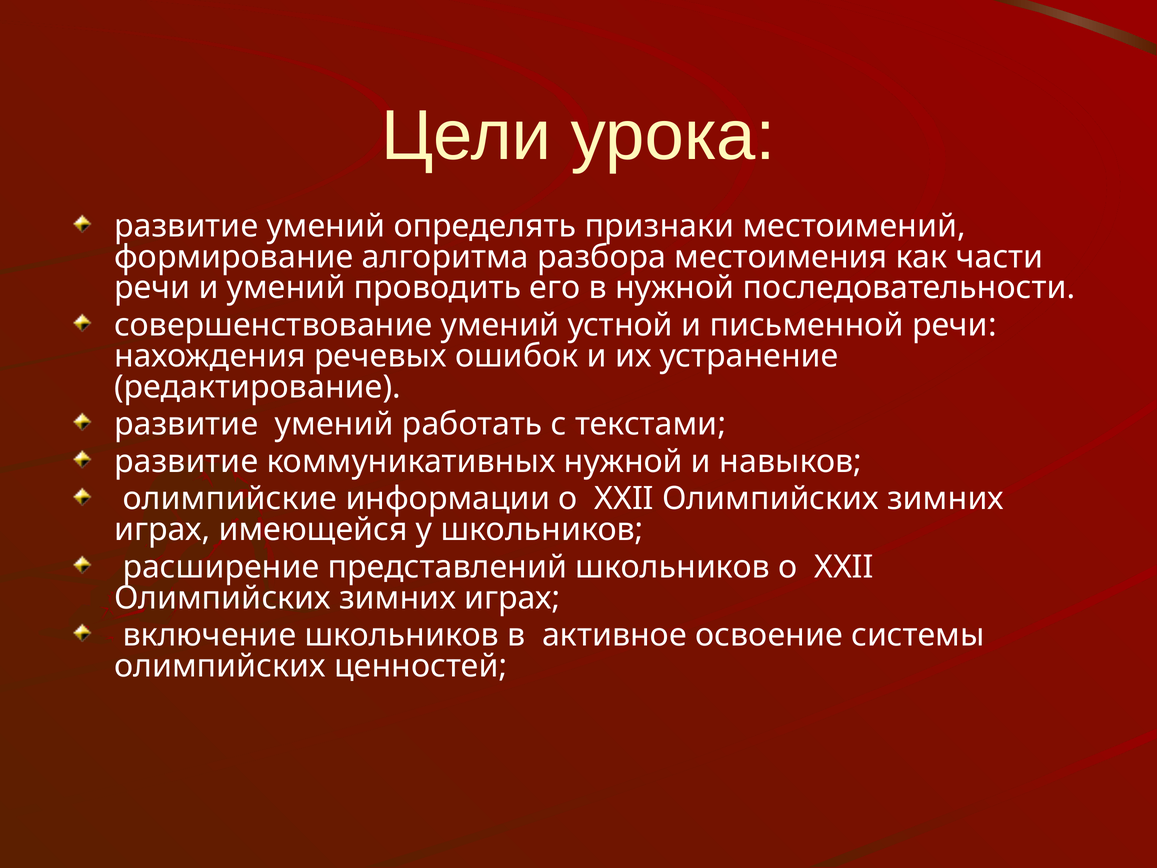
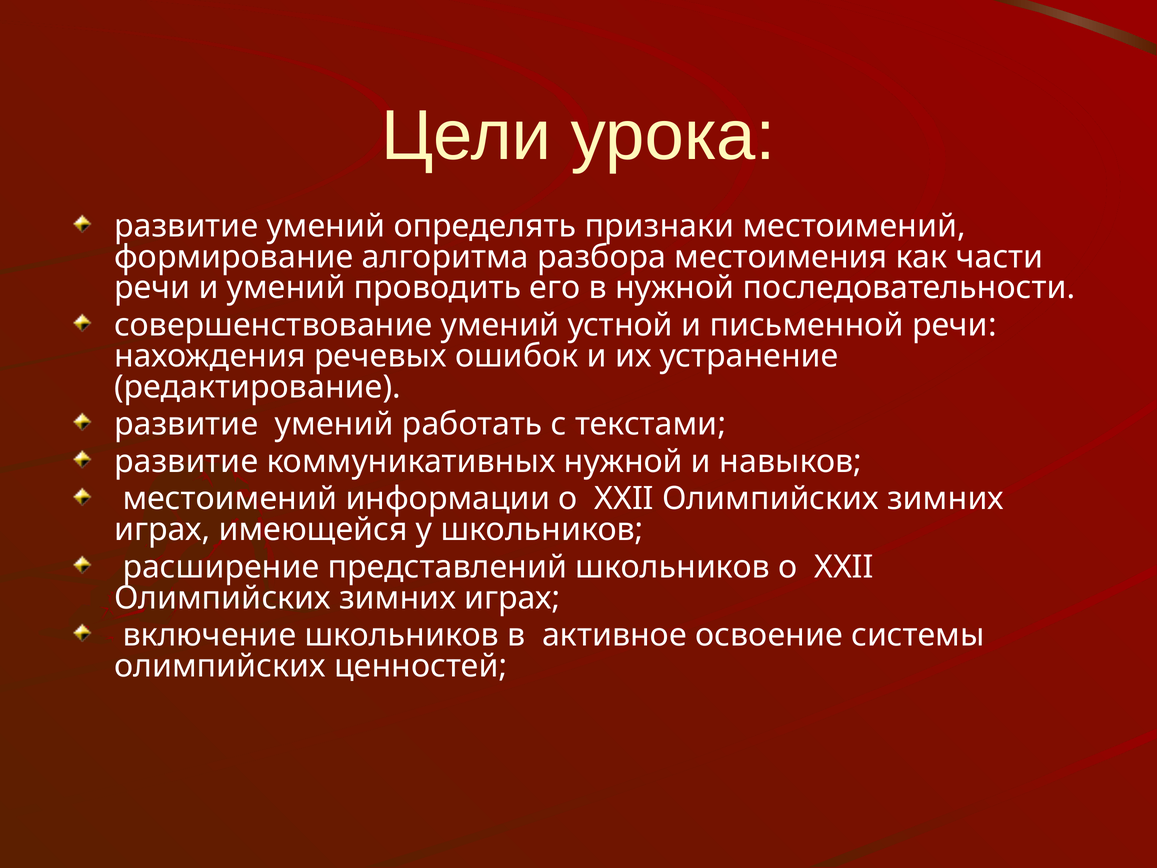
олимпийские at (230, 499): олимпийские -> местоимений
